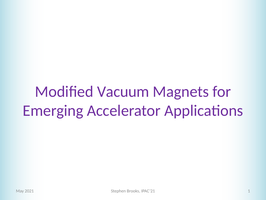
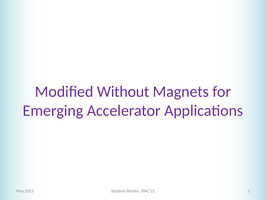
Vacuum: Vacuum -> Without
